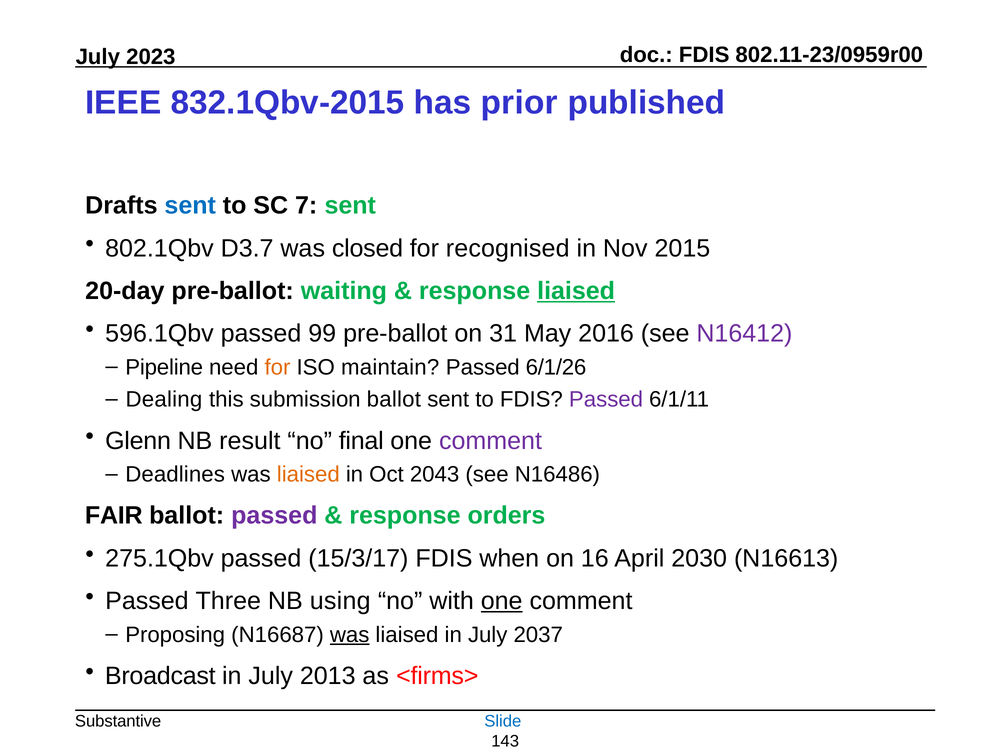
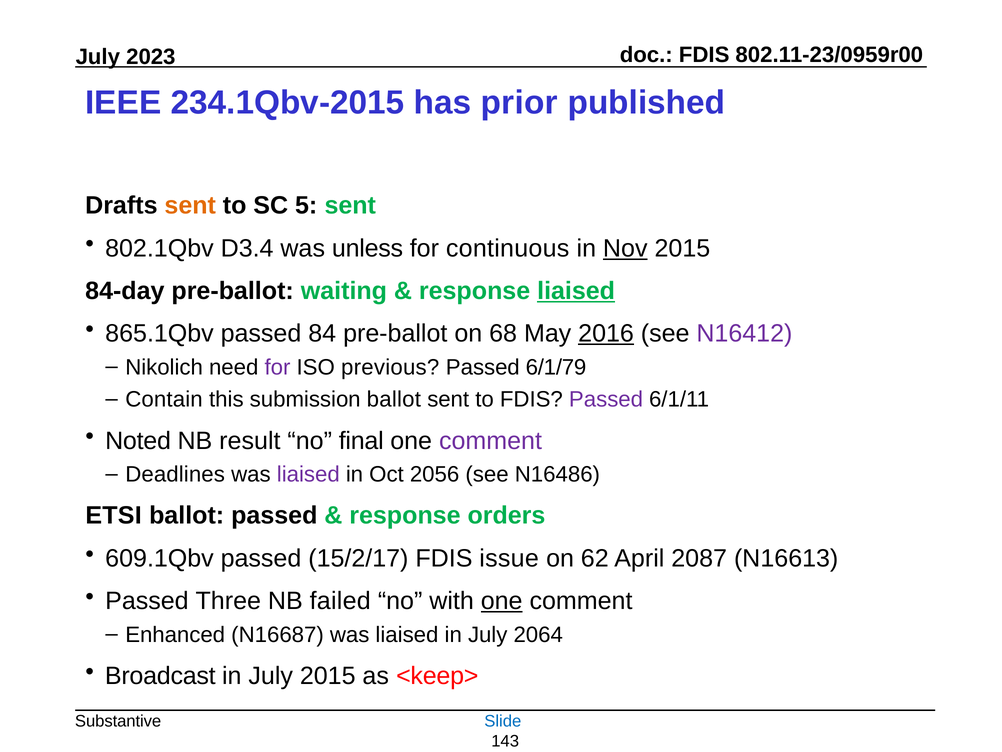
832.1Qbv-2015: 832.1Qbv-2015 -> 234.1Qbv-2015
sent at (190, 206) colour: blue -> orange
7: 7 -> 5
D3.7: D3.7 -> D3.4
closed: closed -> unless
recognised: recognised -> continuous
Nov underline: none -> present
20-day: 20-day -> 84-day
596.1Qbv: 596.1Qbv -> 865.1Qbv
99: 99 -> 84
31: 31 -> 68
2016 underline: none -> present
Pipeline: Pipeline -> Nikolich
for at (278, 367) colour: orange -> purple
maintain: maintain -> previous
6/1/26: 6/1/26 -> 6/1/79
Dealing: Dealing -> Contain
Glenn: Glenn -> Noted
liaised at (308, 474) colour: orange -> purple
2043: 2043 -> 2056
FAIR: FAIR -> ETSI
passed at (274, 515) colour: purple -> black
275.1Qbv: 275.1Qbv -> 609.1Qbv
15/3/17: 15/3/17 -> 15/2/17
when: when -> issue
16: 16 -> 62
2030: 2030 -> 2087
using: using -> failed
Proposing: Proposing -> Enhanced
was at (350, 634) underline: present -> none
2037: 2037 -> 2064
July 2013: 2013 -> 2015
<firms>: <firms> -> <keep>
